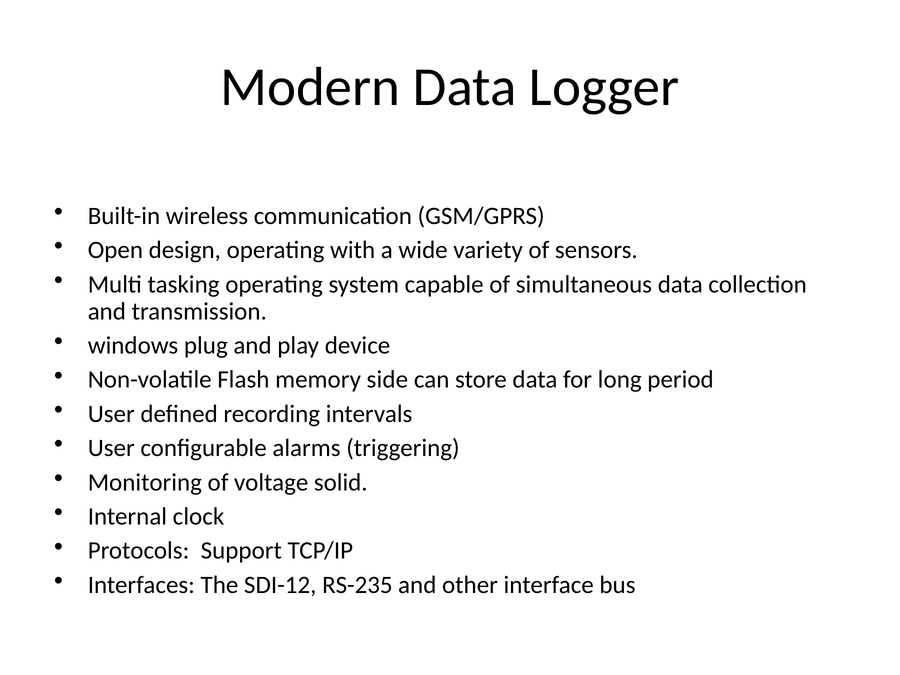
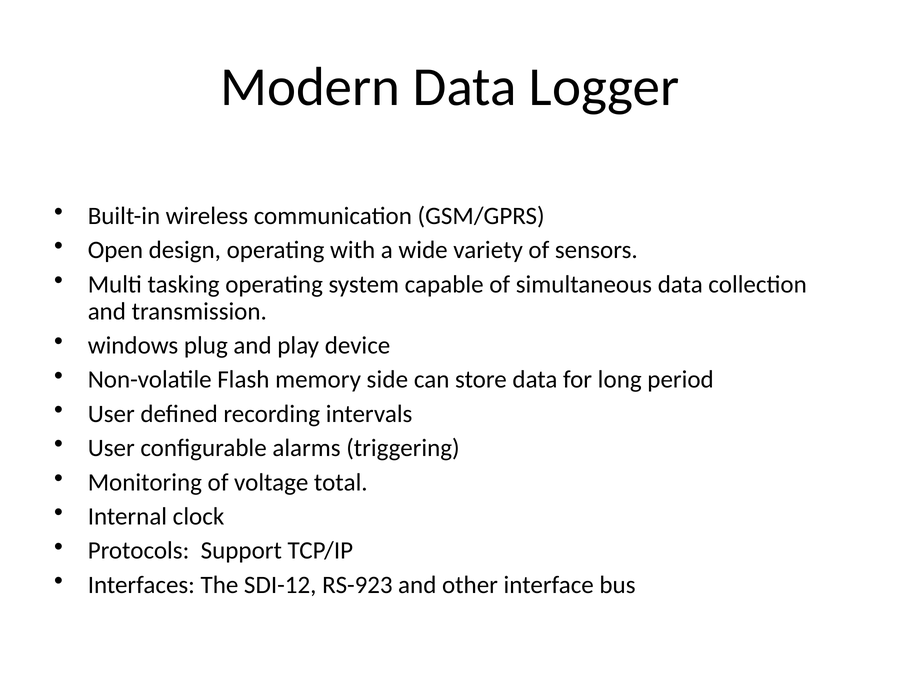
solid: solid -> total
RS-235: RS-235 -> RS-923
